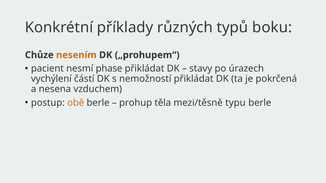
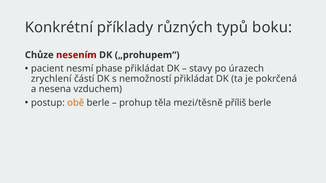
nesením colour: orange -> red
vychýlení: vychýlení -> zrychlení
typu: typu -> příliš
